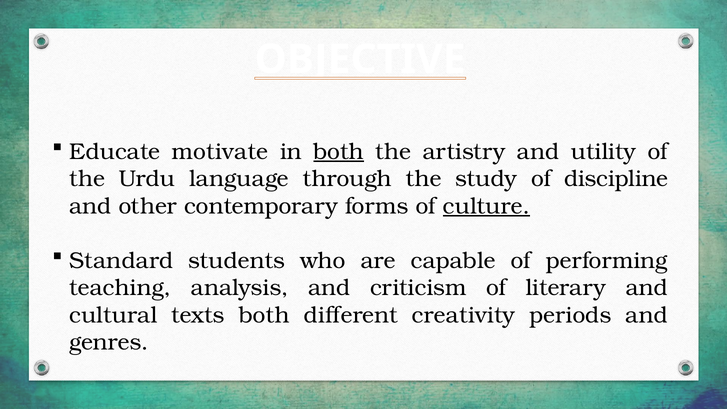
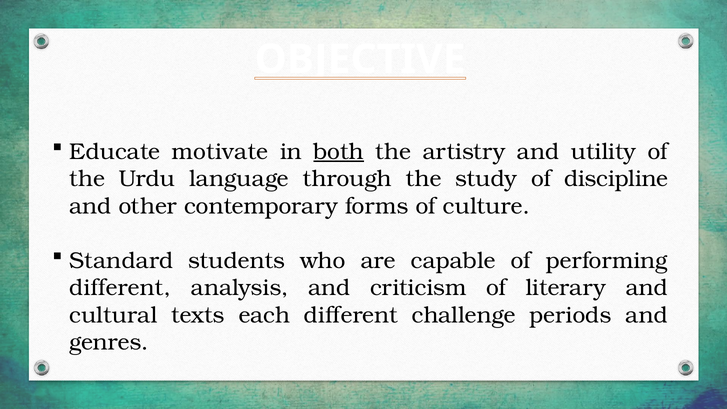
culture underline: present -> none
teaching at (120, 288): teaching -> different
texts both: both -> each
creativity: creativity -> challenge
